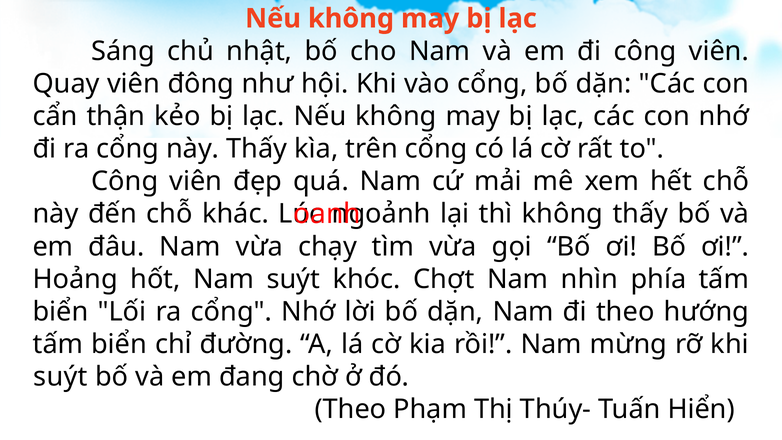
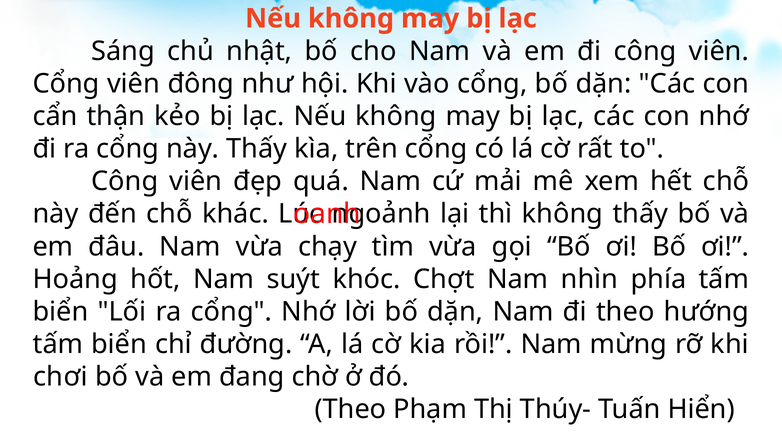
Quay at (66, 84): Quay -> Cổng
suýt at (60, 377): suýt -> chơi
